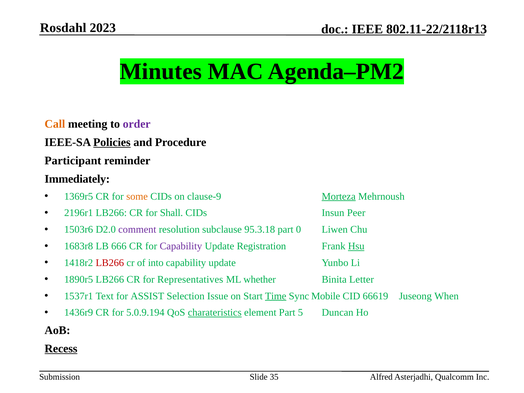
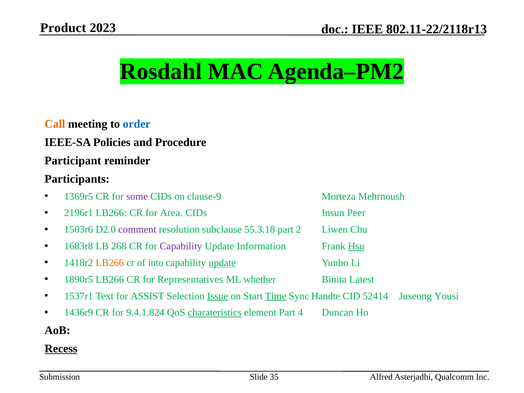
Rosdahl: Rosdahl -> Product
Minutes: Minutes -> Rosdahl
order colour: purple -> blue
Policies underline: present -> none
Immediately: Immediately -> Participants
some colour: orange -> purple
Morteza underline: present -> none
Shall: Shall -> Area
95.3.18: 95.3.18 -> 55.3.18
0: 0 -> 2
666: 666 -> 268
Registration: Registration -> Information
LB266 at (110, 263) colour: red -> orange
update at (222, 263) underline: none -> present
Letter: Letter -> Latest
Issue underline: none -> present
Mobile: Mobile -> Handte
66619: 66619 -> 52414
When: When -> Yousi
5.0.9.194: 5.0.9.194 -> 9.4.1.824
5: 5 -> 4
